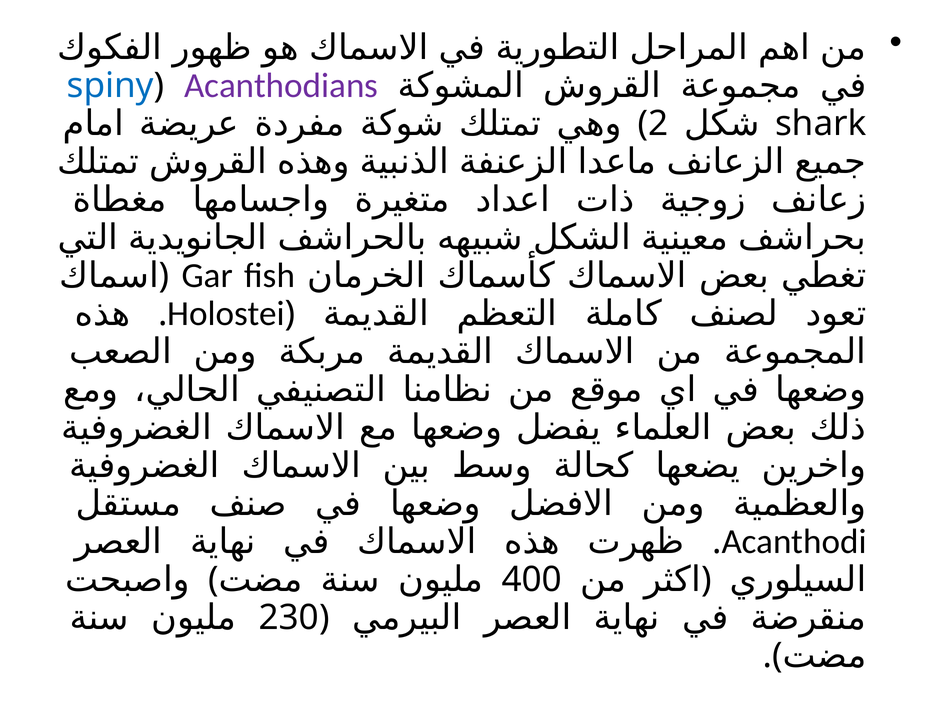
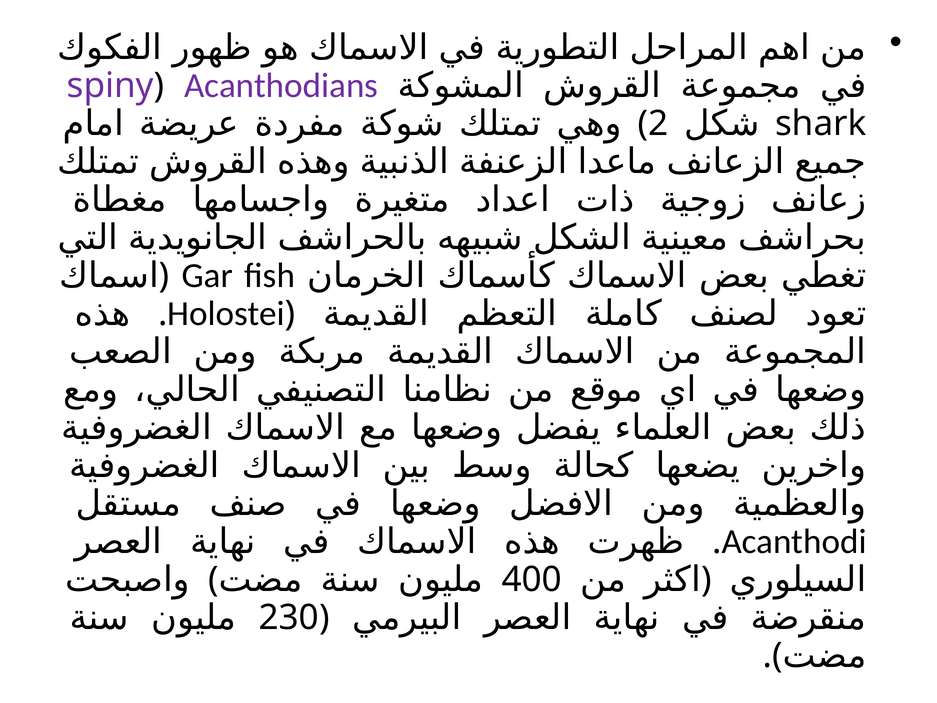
spiny colour: blue -> purple
